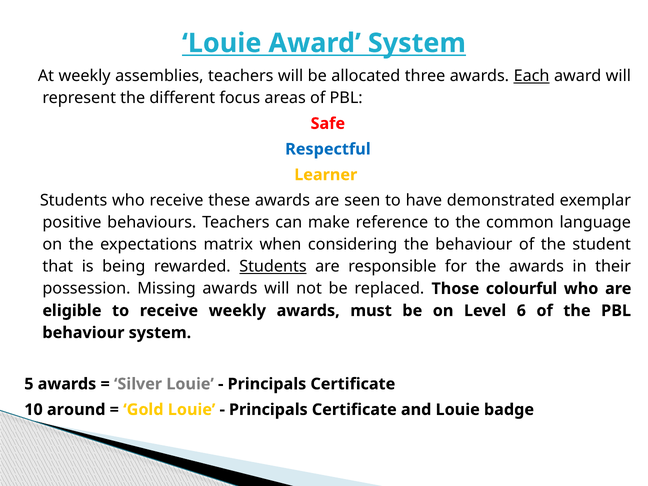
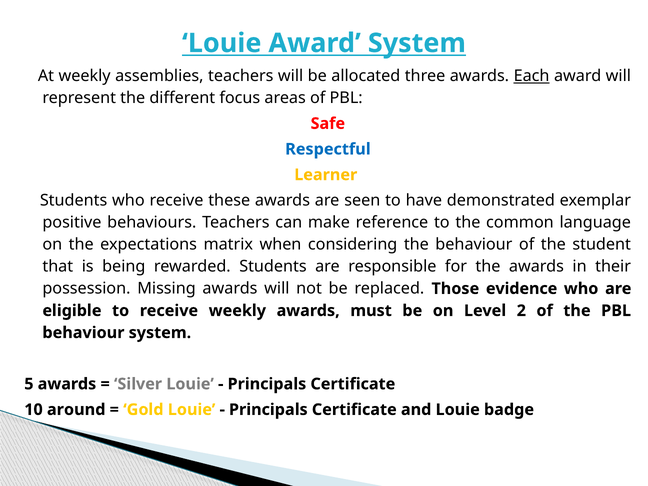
Students at (273, 267) underline: present -> none
colourful: colourful -> evidence
6: 6 -> 2
